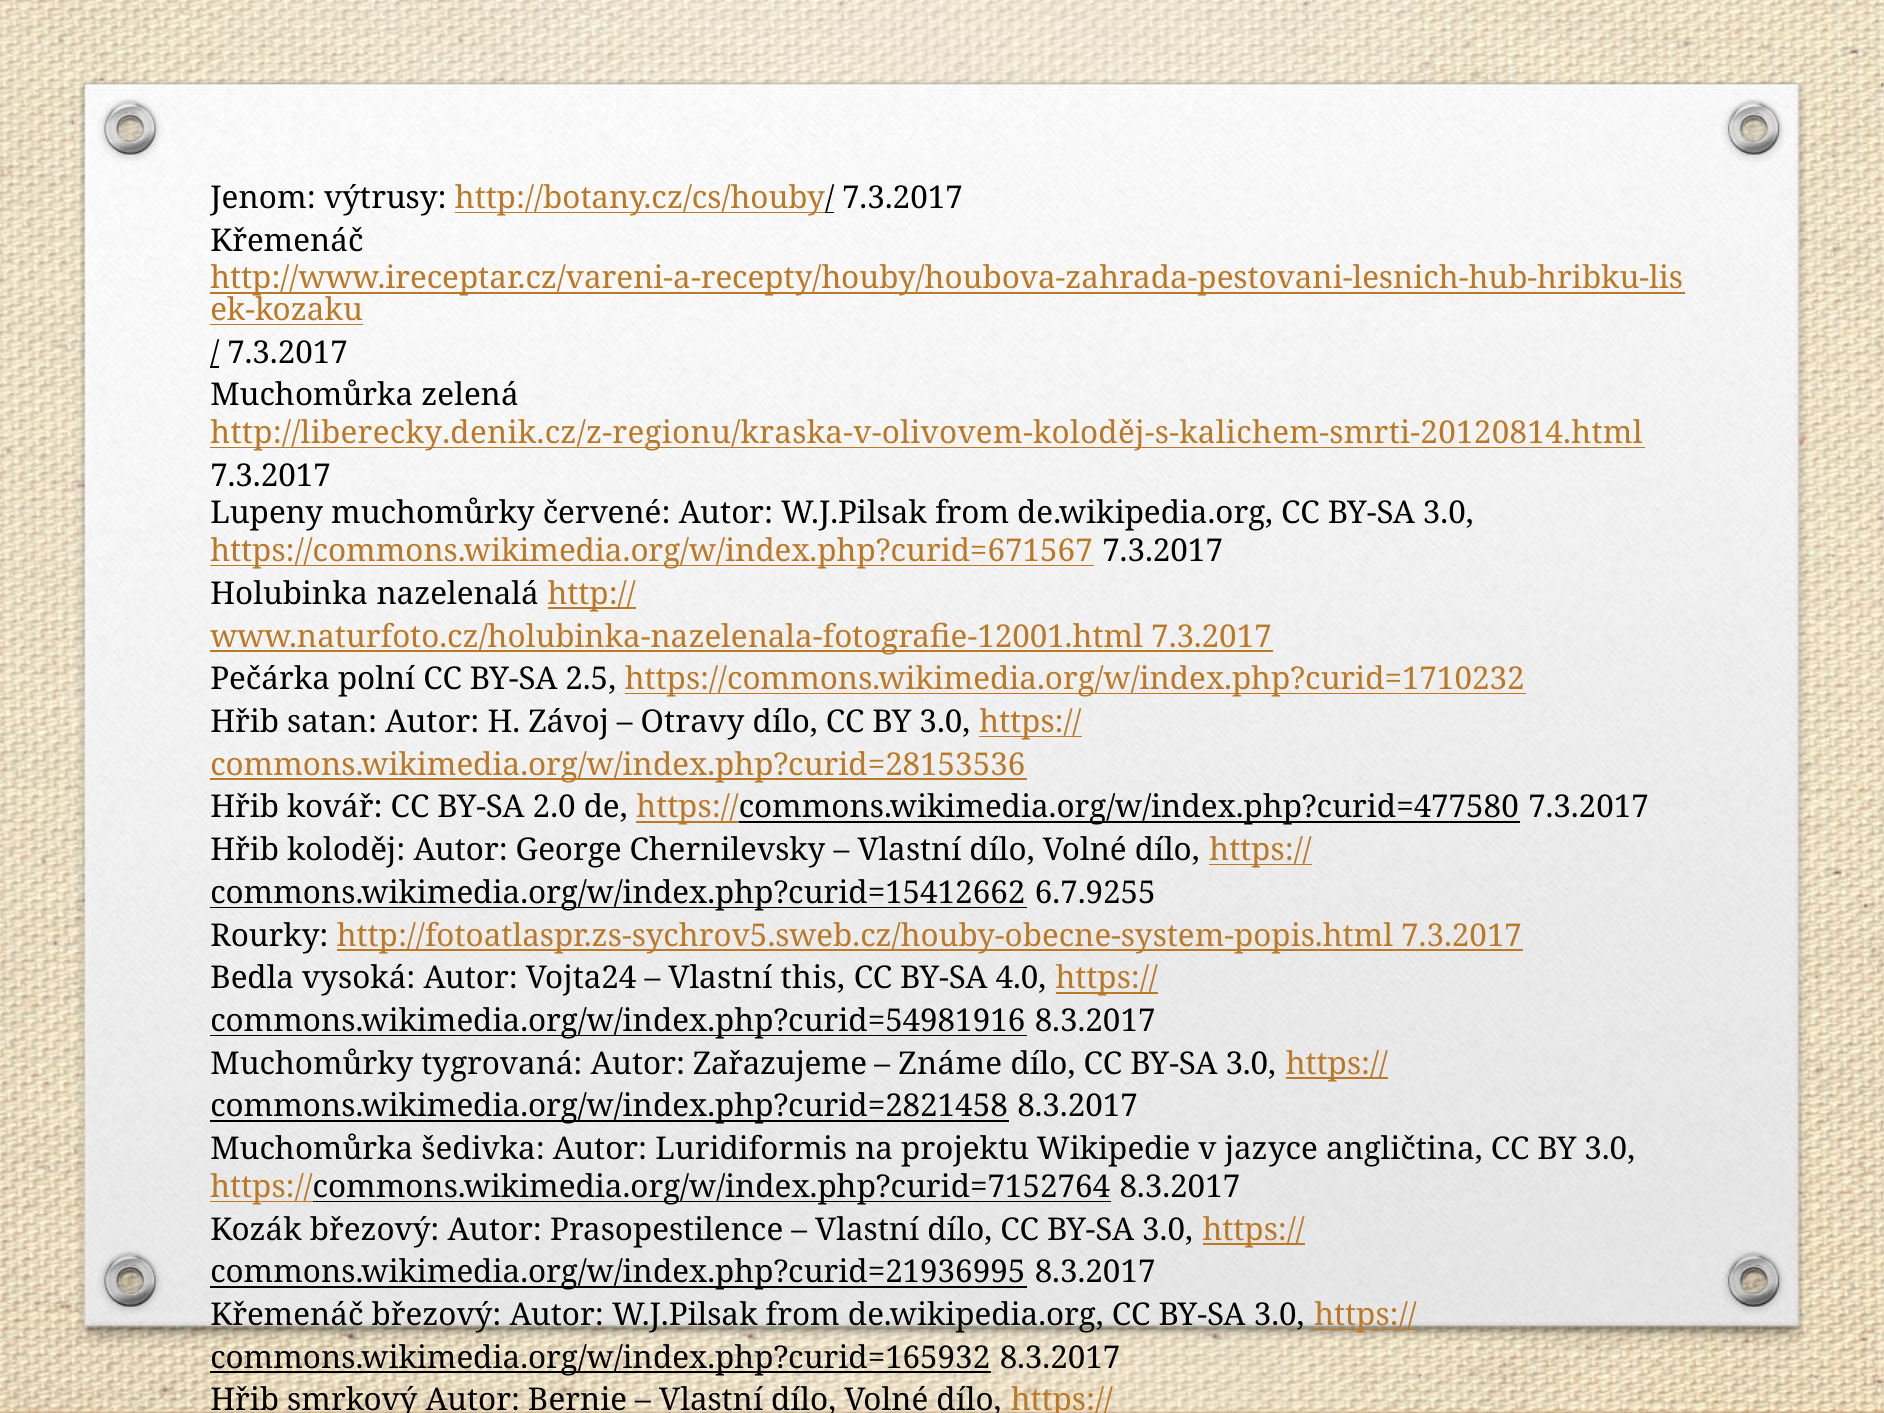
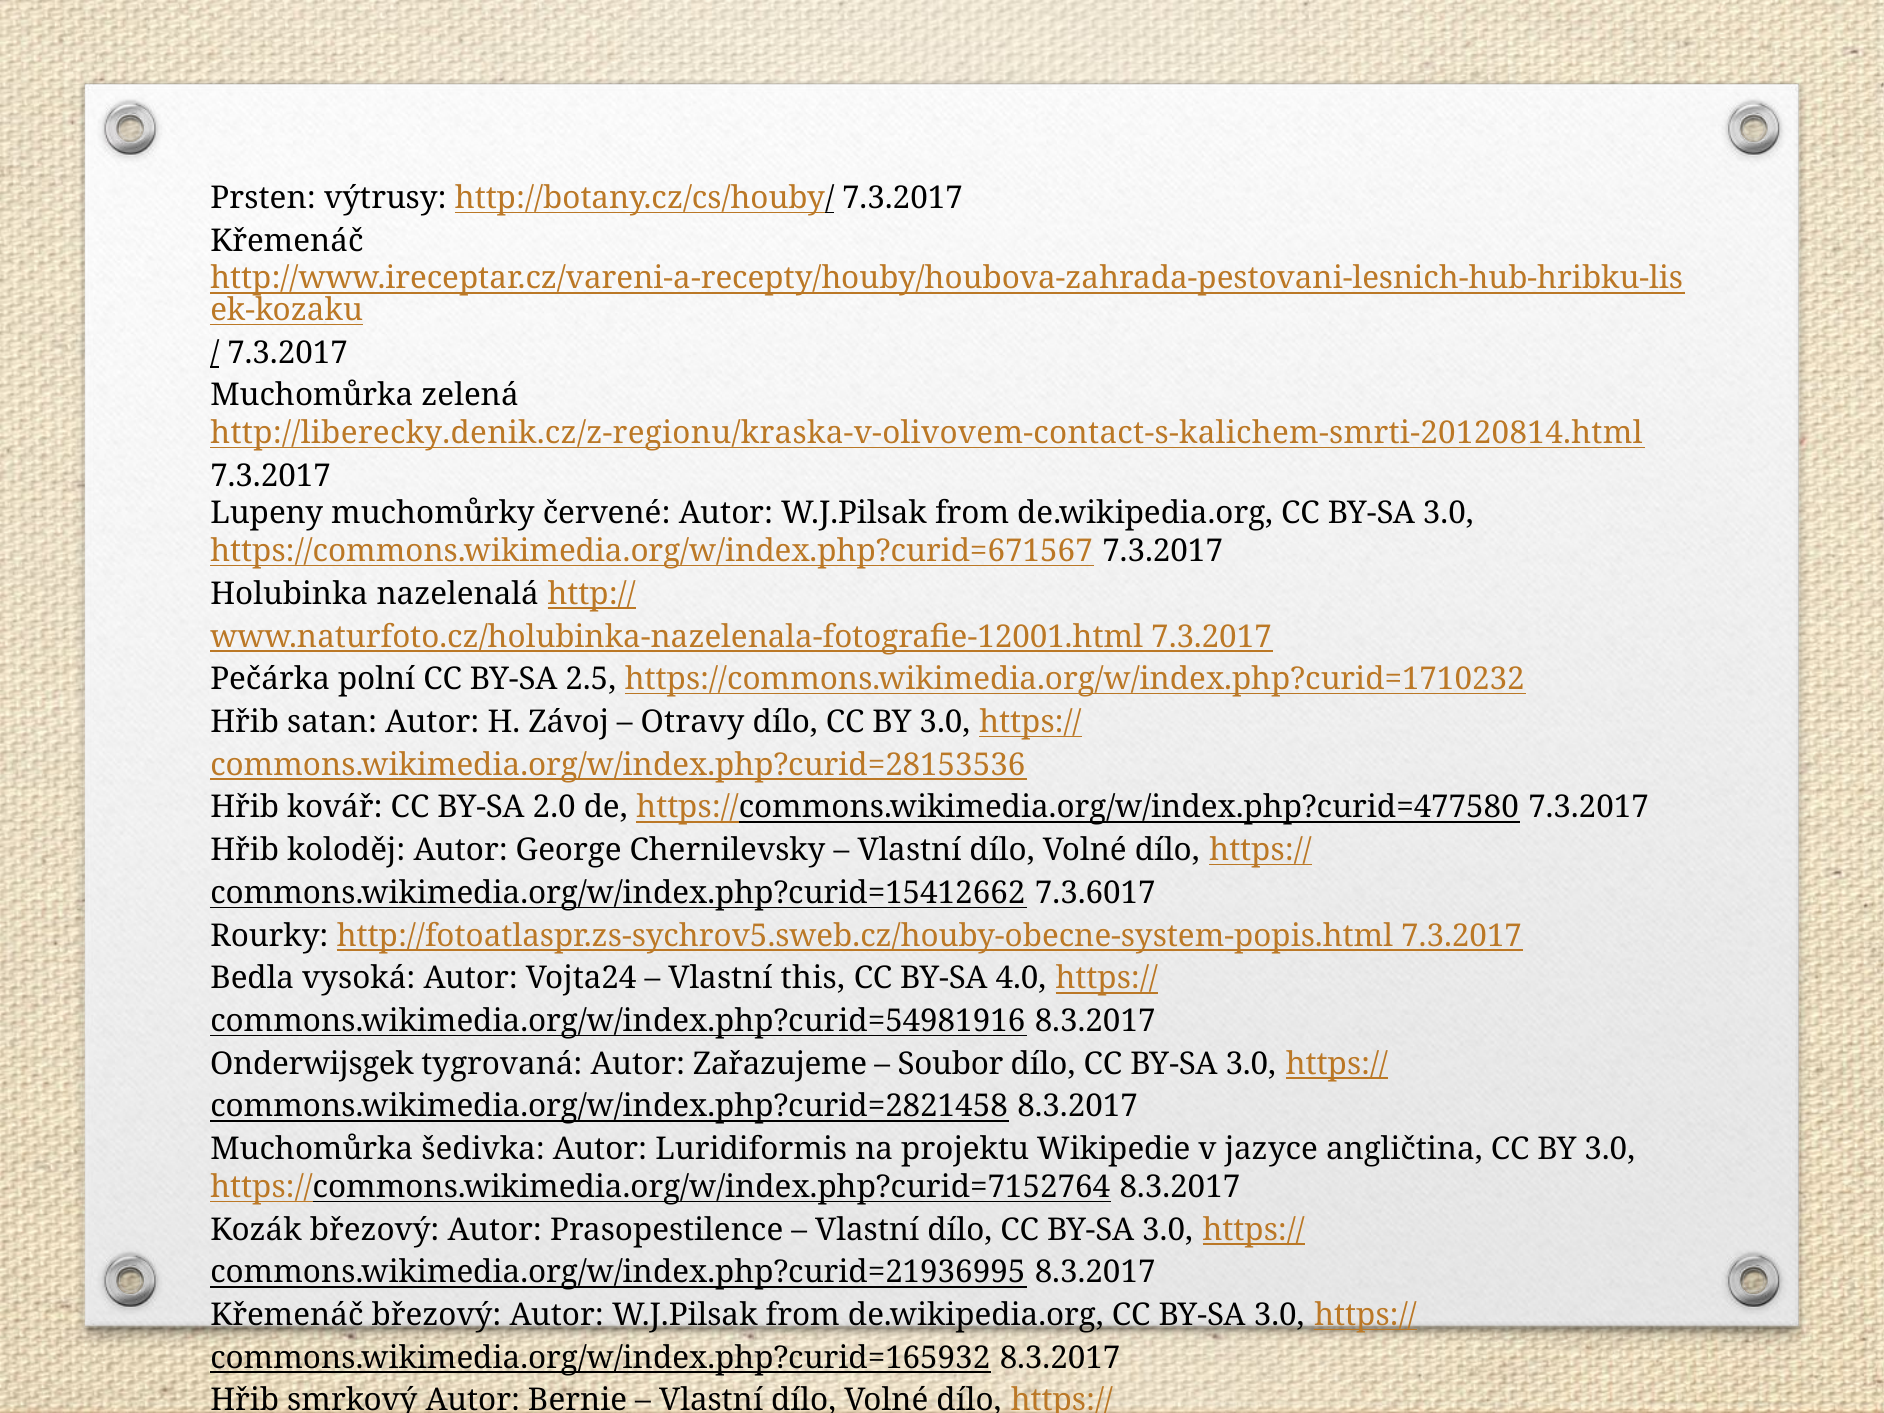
Jenom: Jenom -> Prsten
http://liberecky.denik.cz/z-regionu/kraska-v-olivovem-koloděj-s-kalichem-smrti-20120814.html: http://liberecky.denik.cz/z-regionu/kraska-v-olivovem-koloděj-s-kalichem-smrti-20120814.html -> http://liberecky.denik.cz/z-regionu/kraska-v-olivovem-contact-s-kalichem-smrti-20120814.html
6.7.9255: 6.7.9255 -> 7.3.6017
Muchomůrky at (312, 1064): Muchomůrky -> Onderwijsgek
Známe: Známe -> Soubor
